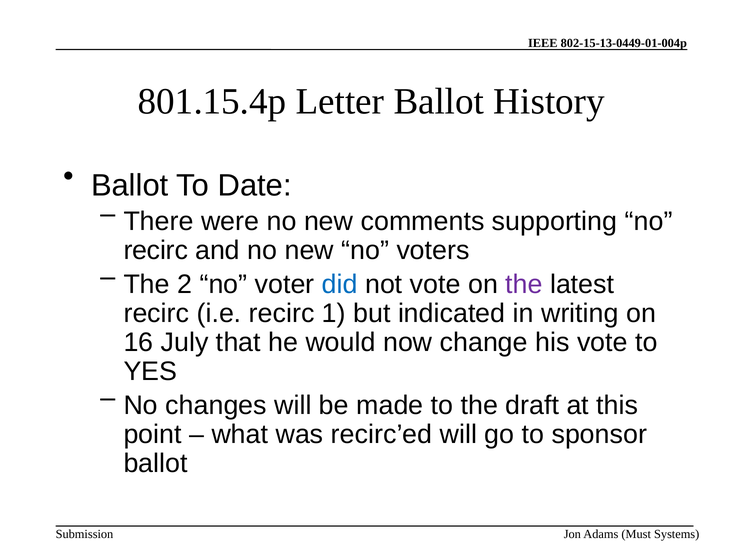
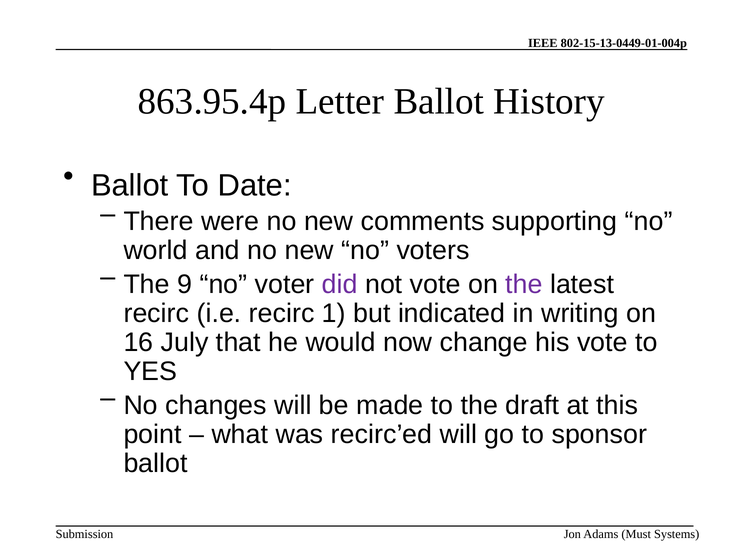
801.15.4p: 801.15.4p -> 863.95.4p
recirc at (156, 250): recirc -> world
2: 2 -> 9
did colour: blue -> purple
